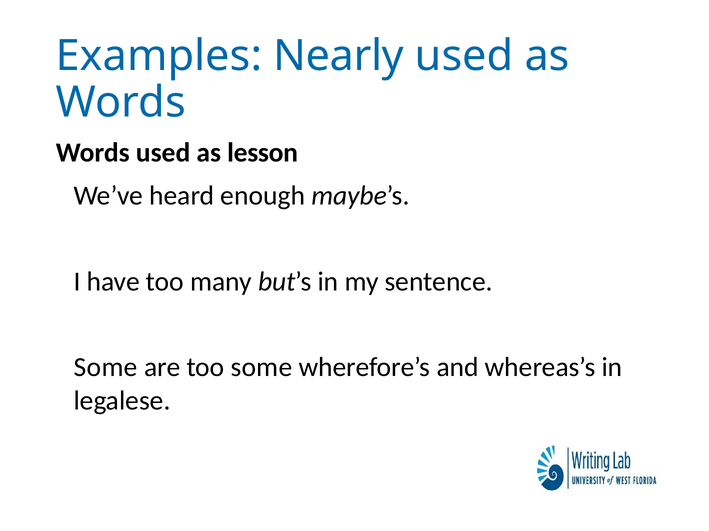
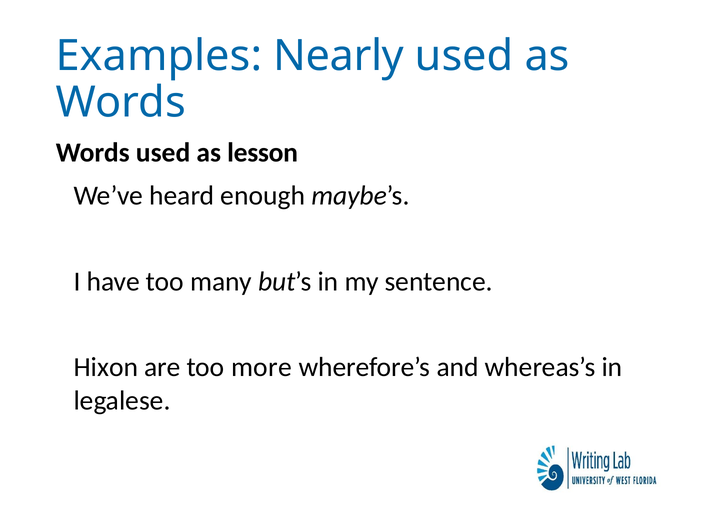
Some at (106, 368): Some -> Hixon
too some: some -> more
